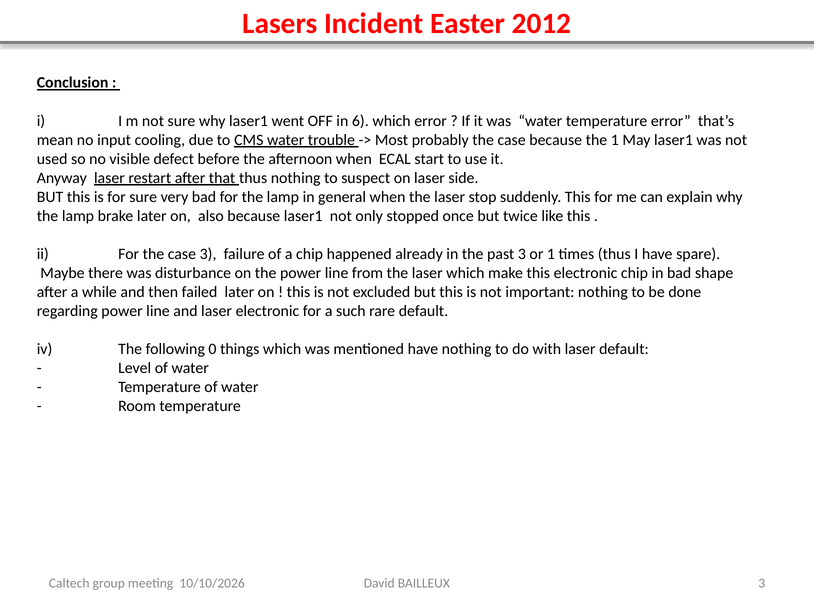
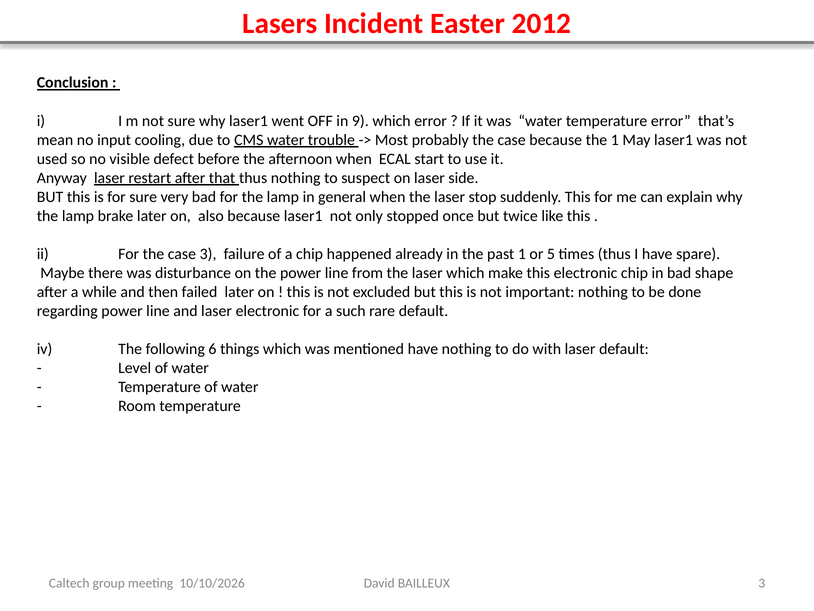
6: 6 -> 9
past 3: 3 -> 1
or 1: 1 -> 5
0: 0 -> 6
